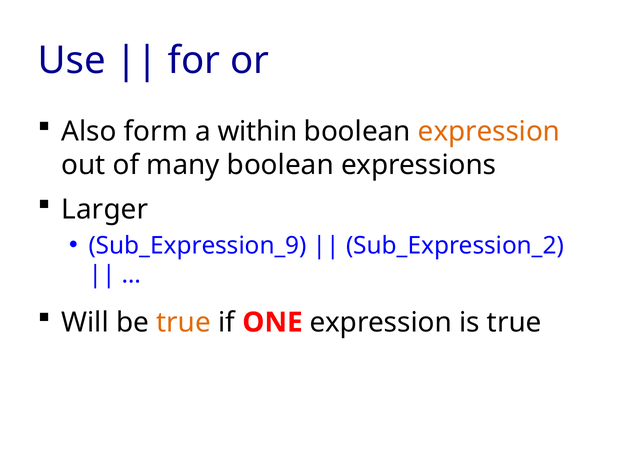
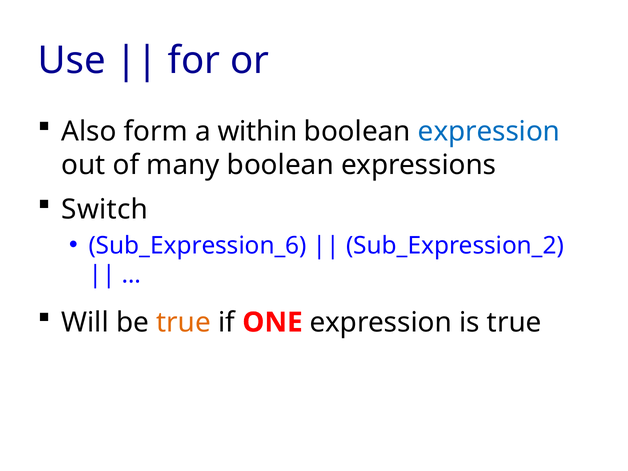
expression at (489, 132) colour: orange -> blue
Larger: Larger -> Switch
Sub_Expression_9: Sub_Expression_9 -> Sub_Expression_6
